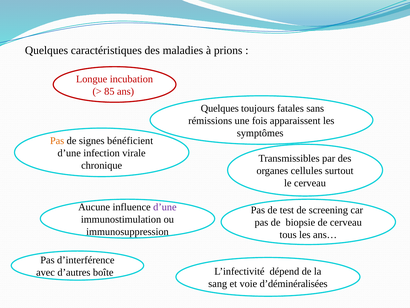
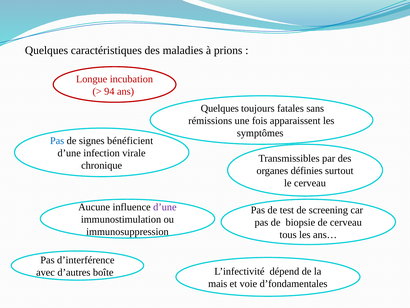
85: 85 -> 94
Pas at (57, 141) colour: orange -> blue
cellules: cellules -> définies
sang: sang -> mais
d’déminéralisées: d’déminéralisées -> d’fondamentales
